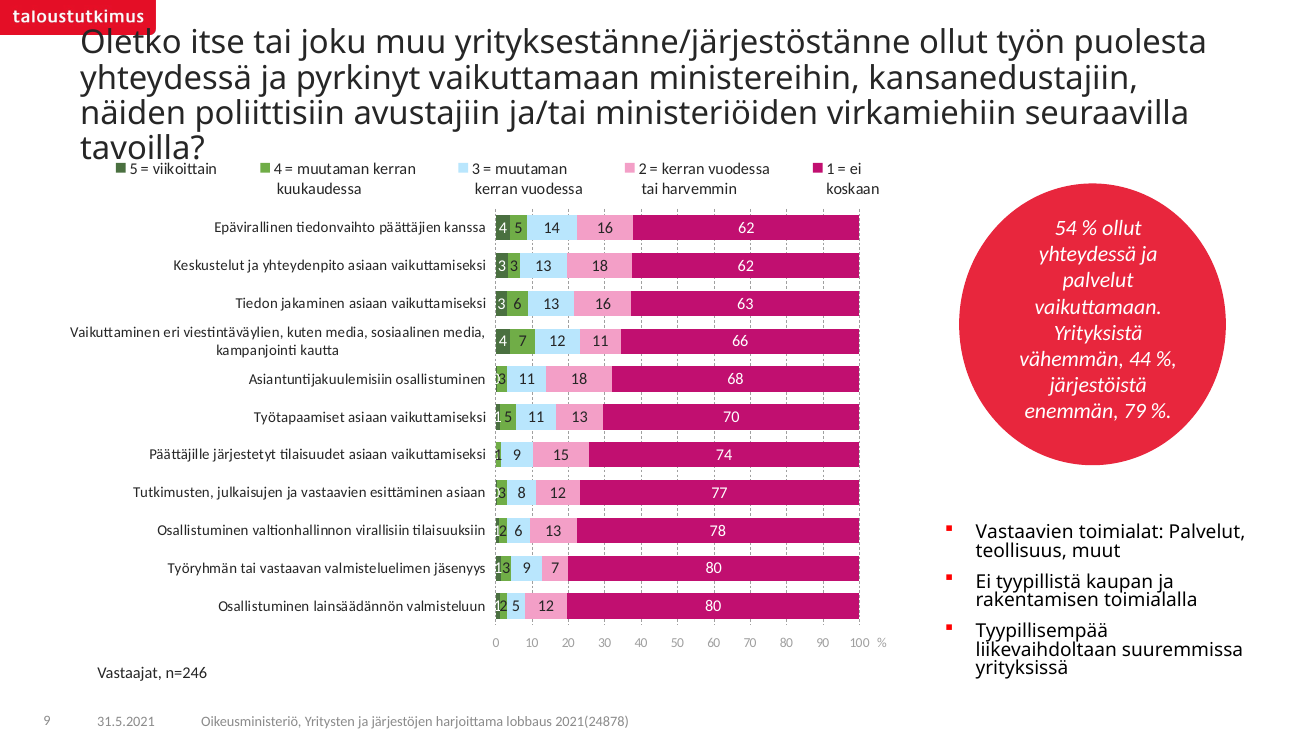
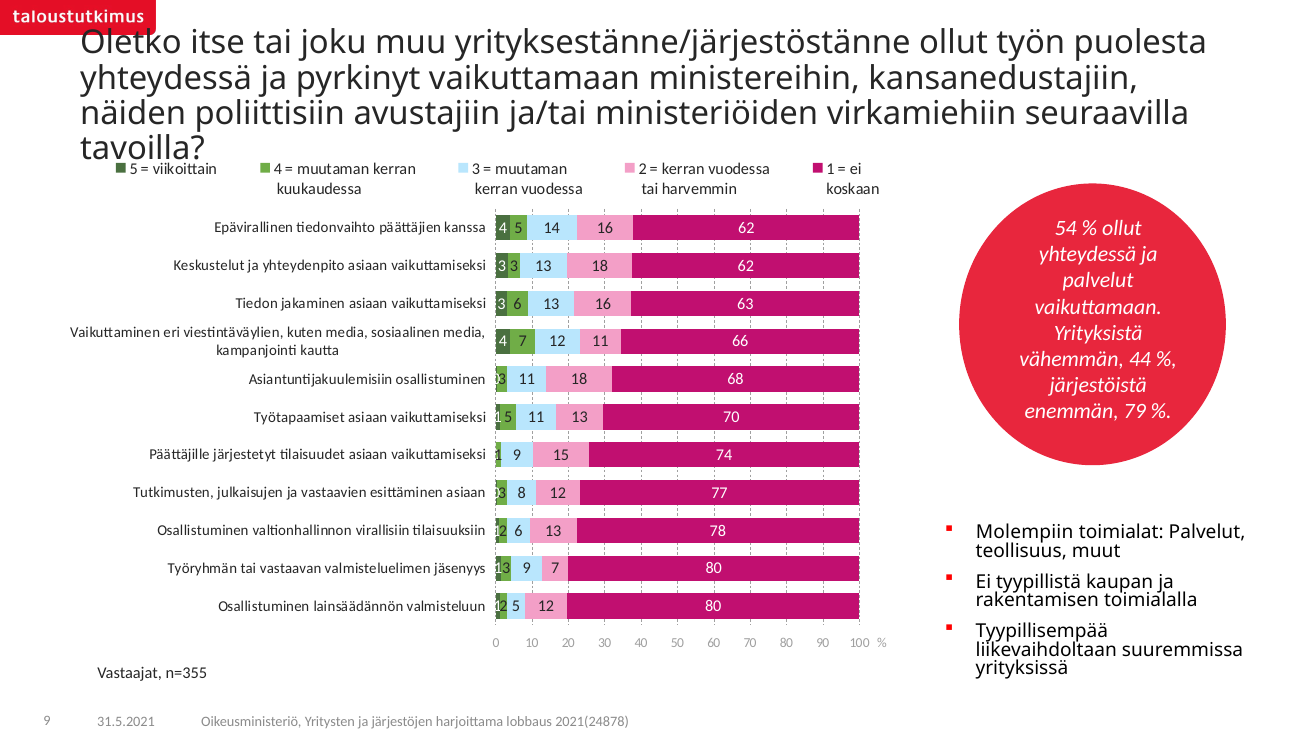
Vastaavien at (1025, 532): Vastaavien -> Molempiin
n=246: n=246 -> n=355
